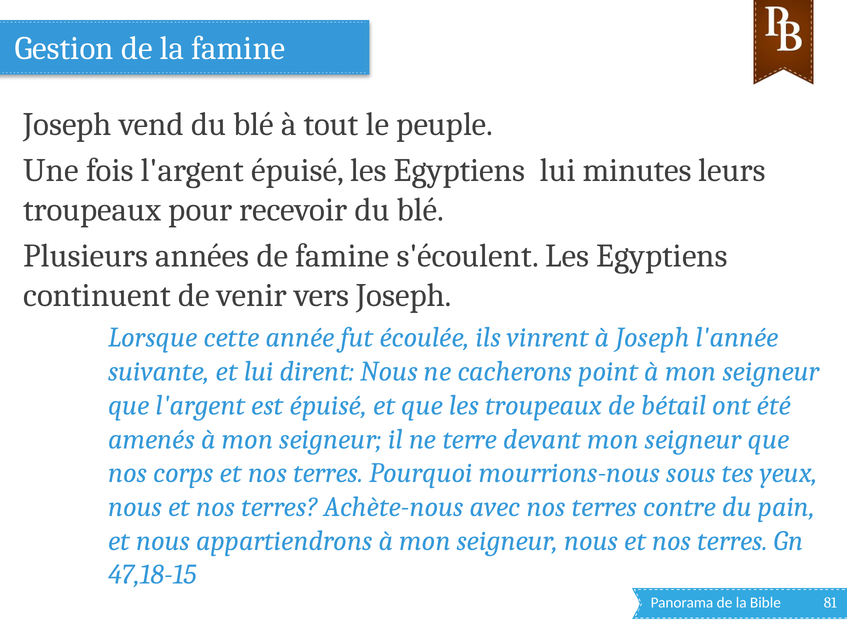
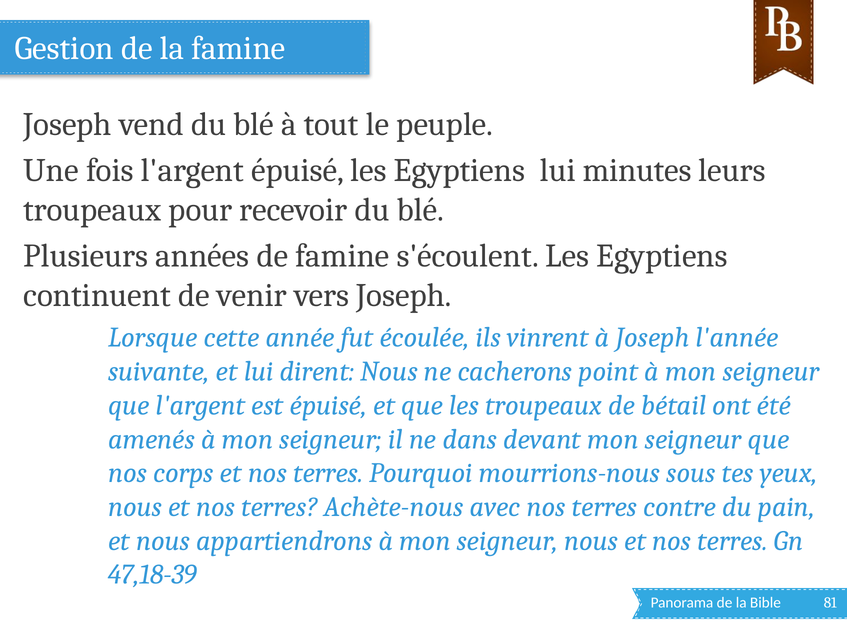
terre: terre -> dans
47,18-15: 47,18-15 -> 47,18-39
